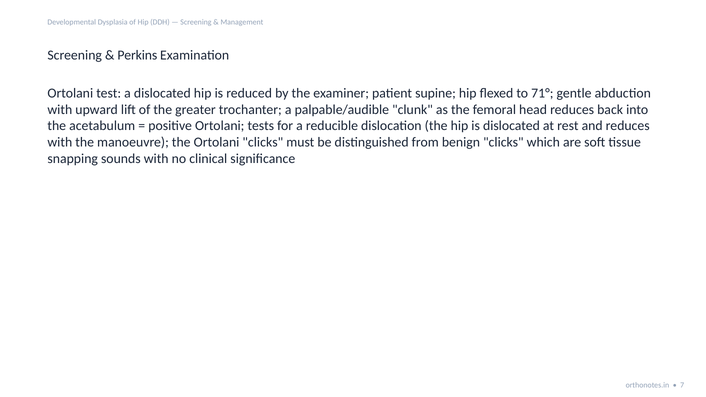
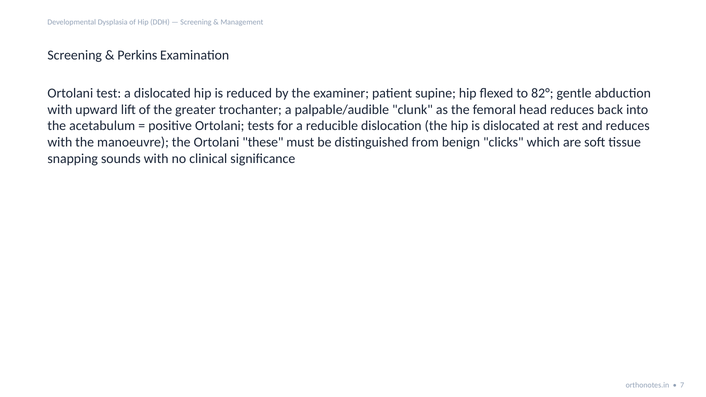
71°: 71° -> 82°
Ortolani clicks: clicks -> these
